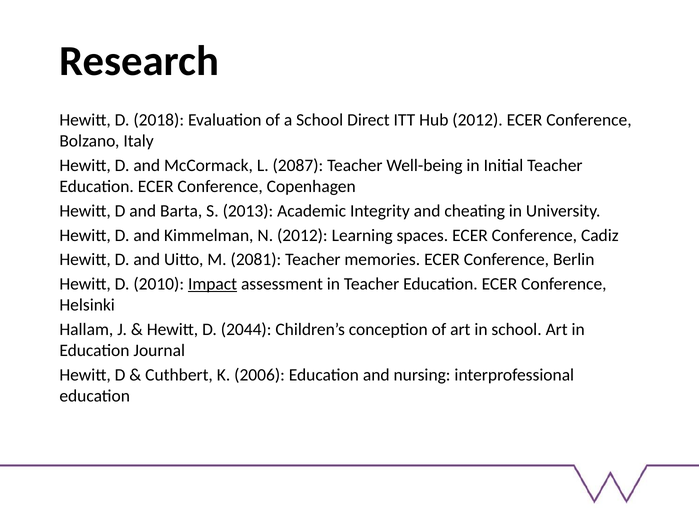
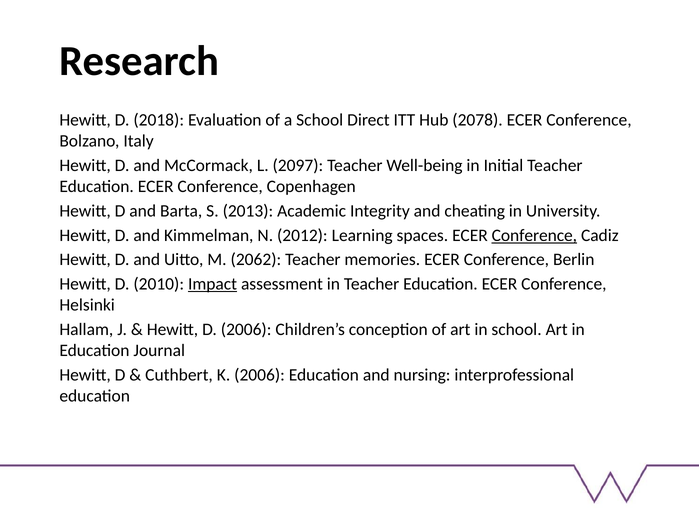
Hub 2012: 2012 -> 2078
2087: 2087 -> 2097
Conference at (534, 235) underline: none -> present
2081: 2081 -> 2062
D 2044: 2044 -> 2006
